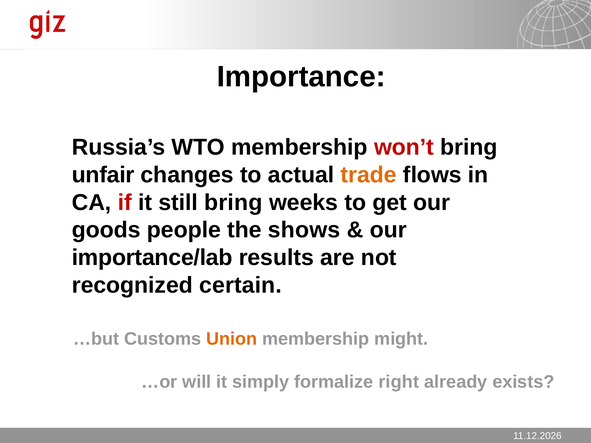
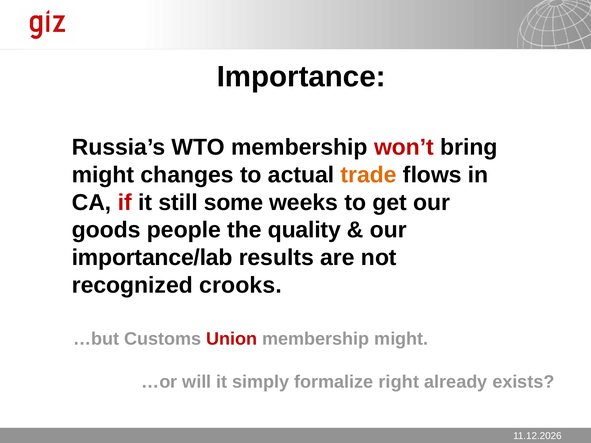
unfair at (103, 175): unfair -> might
still bring: bring -> some
shows: shows -> quality
certain: certain -> crooks
Union colour: orange -> red
